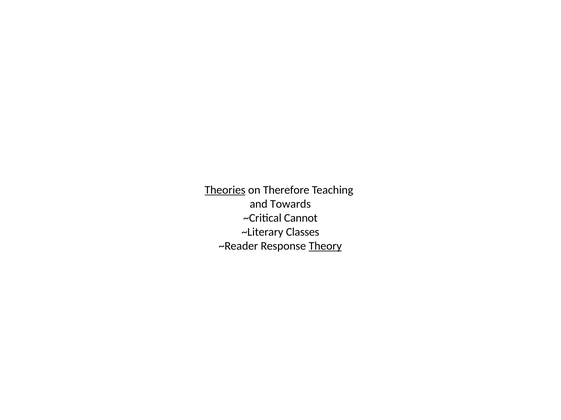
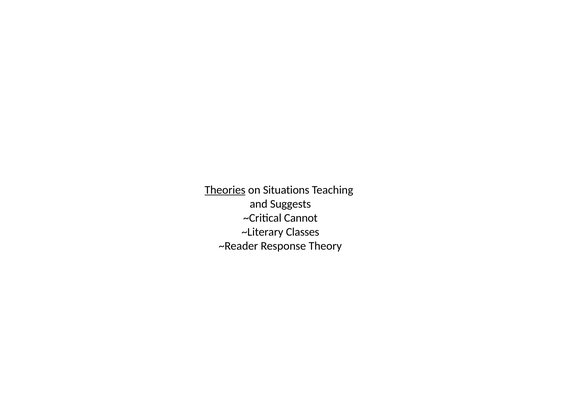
Therefore: Therefore -> Situations
Towards: Towards -> Suggests
Theory underline: present -> none
